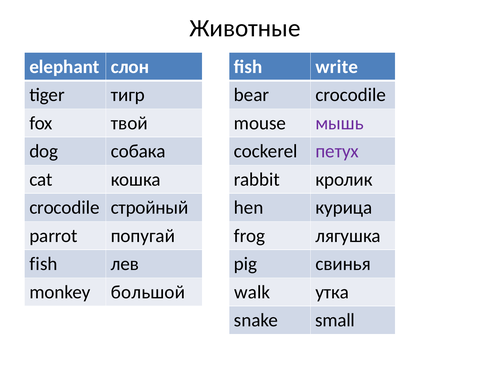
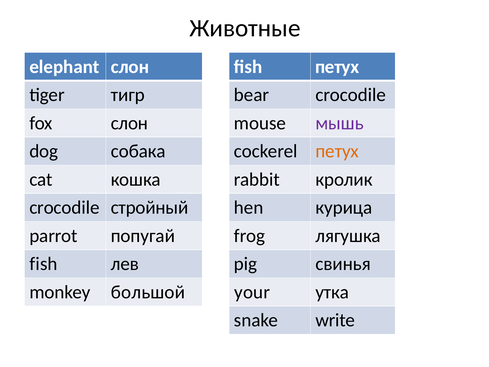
fish write: write -> петух
fox твой: твой -> слон
петух at (337, 151) colour: purple -> orange
walk: walk -> your
small: small -> write
